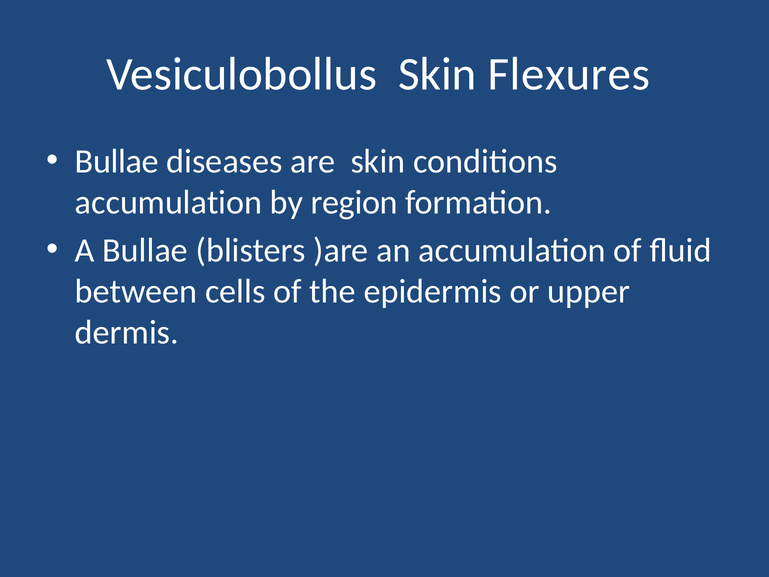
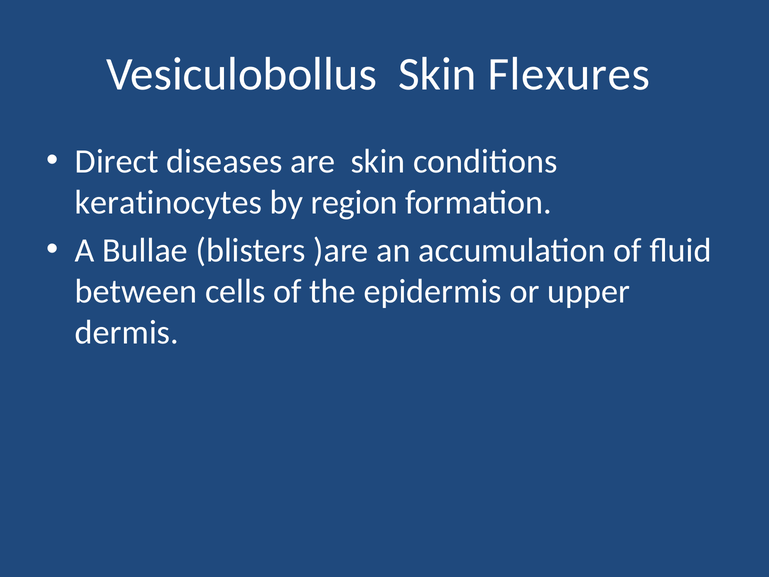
Bullae at (117, 161): Bullae -> Direct
accumulation at (168, 202): accumulation -> keratinocytes
